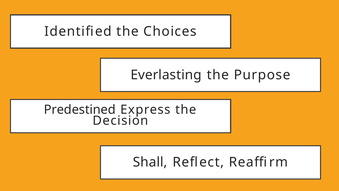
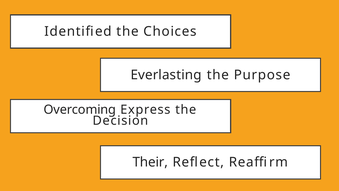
Predestined: Predestined -> Overcoming
Shall: Shall -> Their
